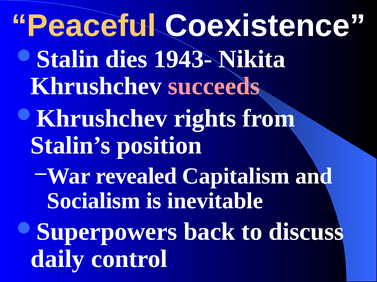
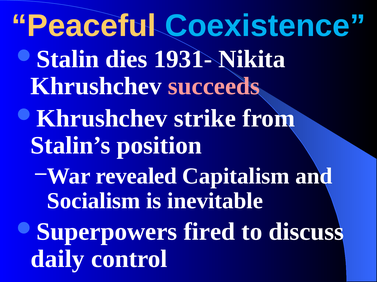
Coexistence colour: white -> light blue
1943-: 1943- -> 1931-
rights: rights -> strike
back: back -> fired
